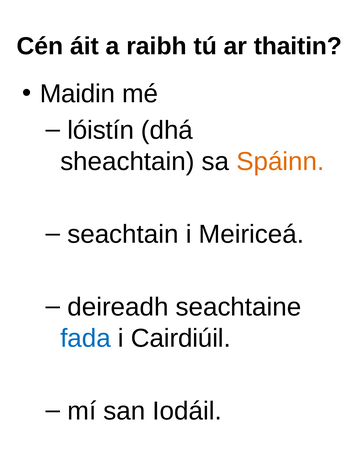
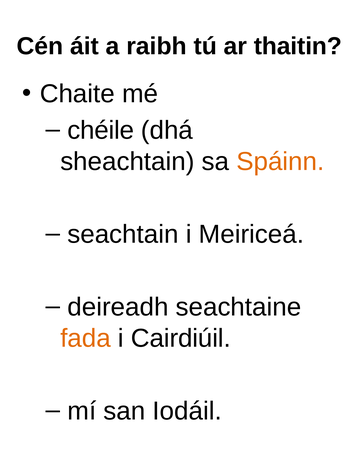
Maidin: Maidin -> Chaite
lóistín: lóistín -> chéile
fada colour: blue -> orange
